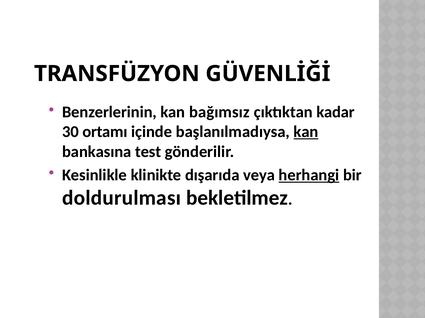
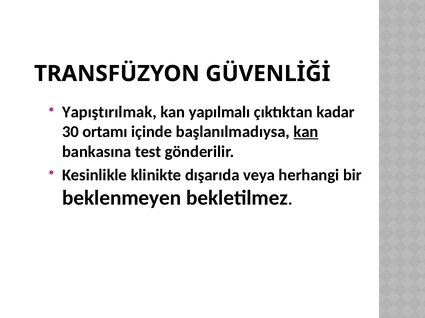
Benzerlerinin: Benzerlerinin -> Yapıştırılmak
bağımsız: bağımsız -> yapılmalı
herhangi underline: present -> none
doldurulması: doldurulması -> beklenmeyen
